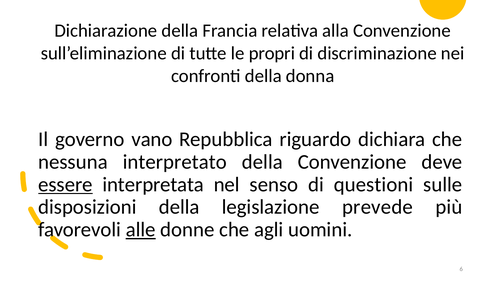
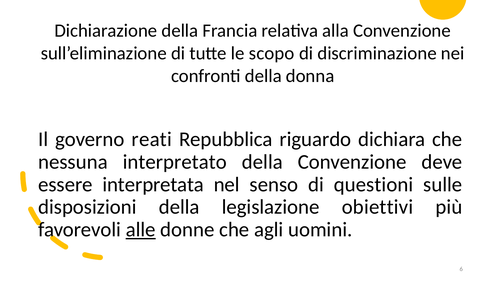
propri: propri -> scopo
vano: vano -> reati
essere underline: present -> none
prevede: prevede -> obiettivi
